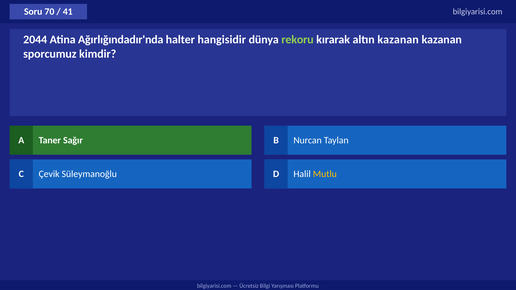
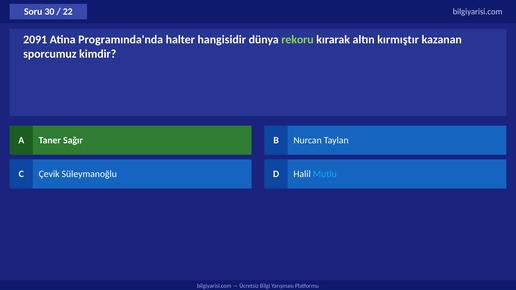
70: 70 -> 30
41: 41 -> 22
2044: 2044 -> 2091
Ağırlığındadır'nda: Ağırlığındadır'nda -> Programında'nda
altın kazanan: kazanan -> kırmıştır
Mutlu colour: yellow -> light blue
